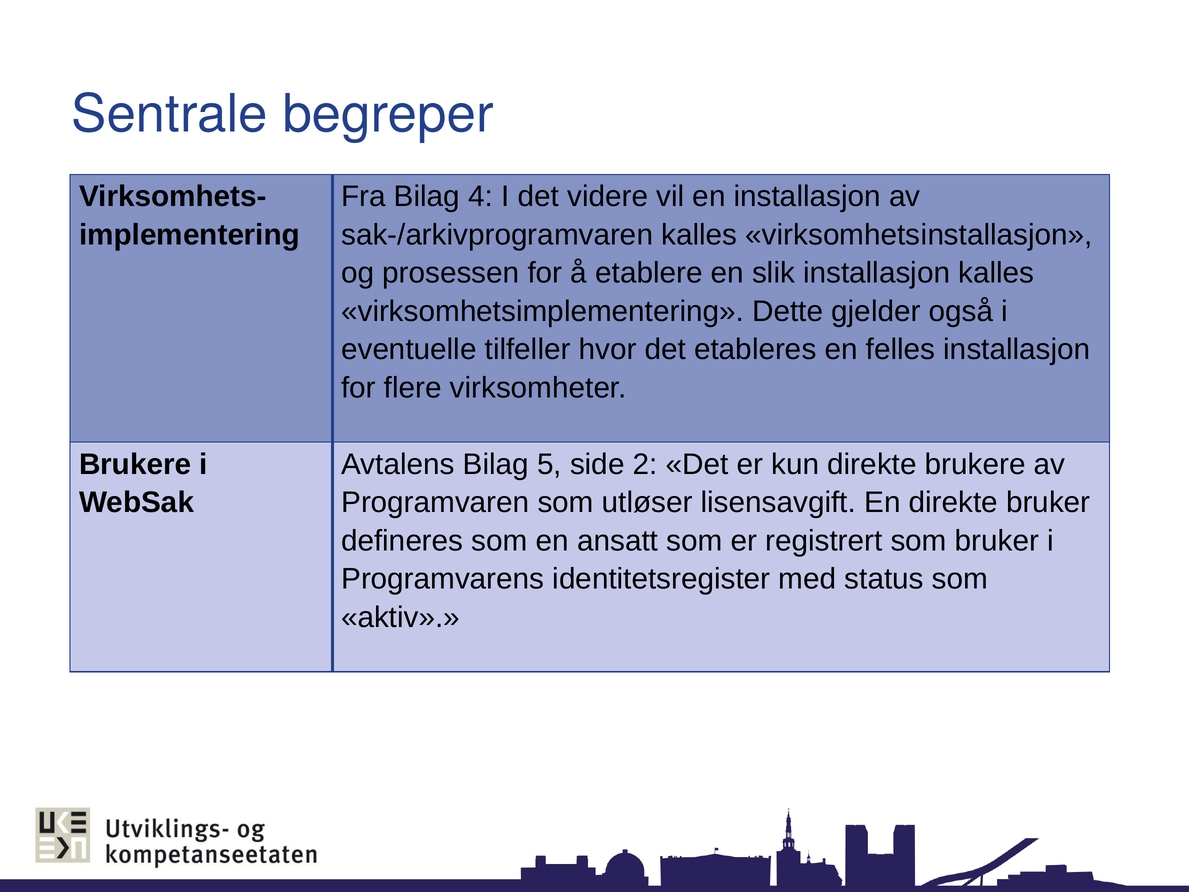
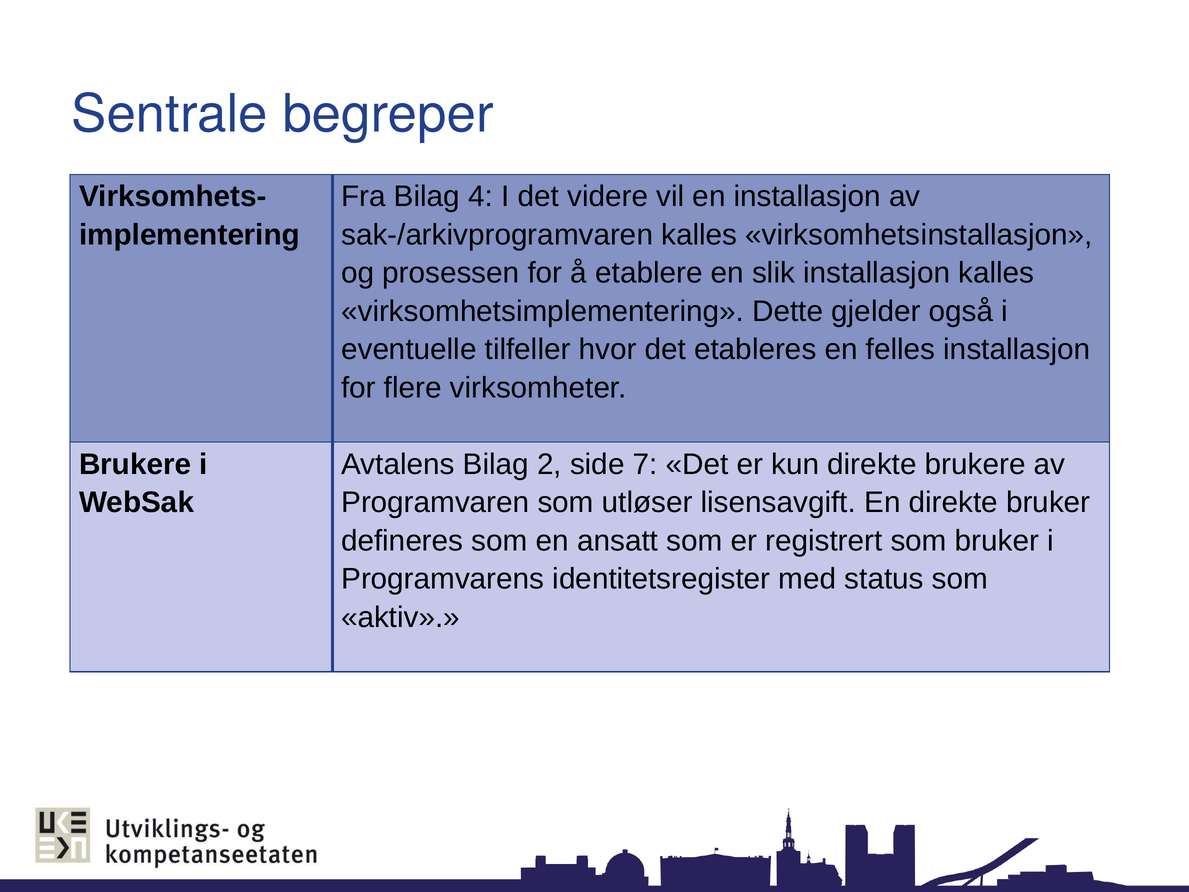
5: 5 -> 2
2: 2 -> 7
